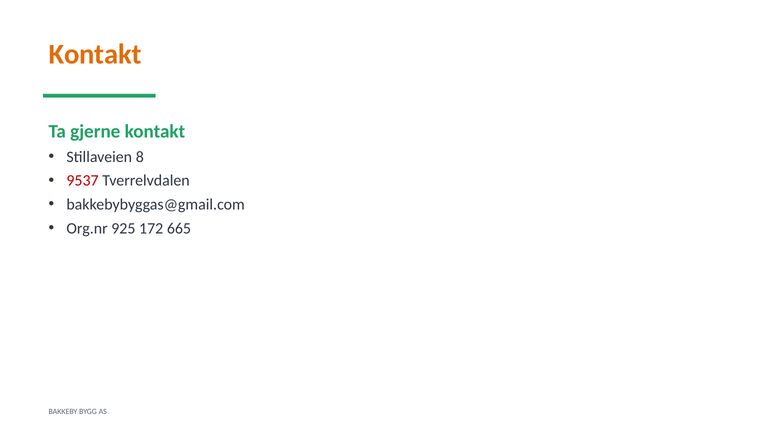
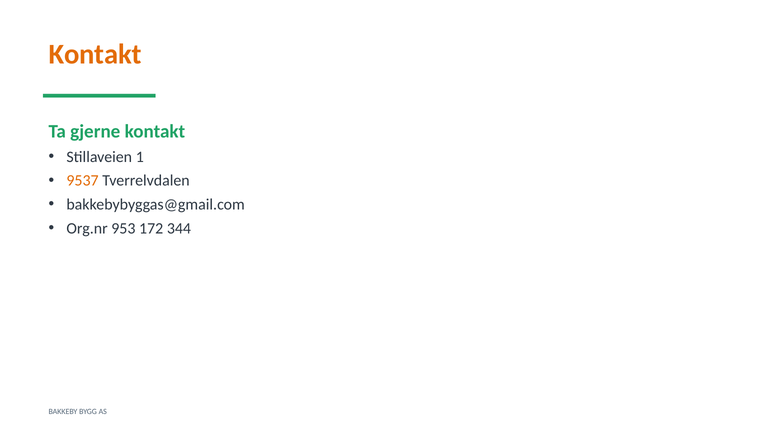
8: 8 -> 1
9537 colour: red -> orange
925: 925 -> 953
665: 665 -> 344
